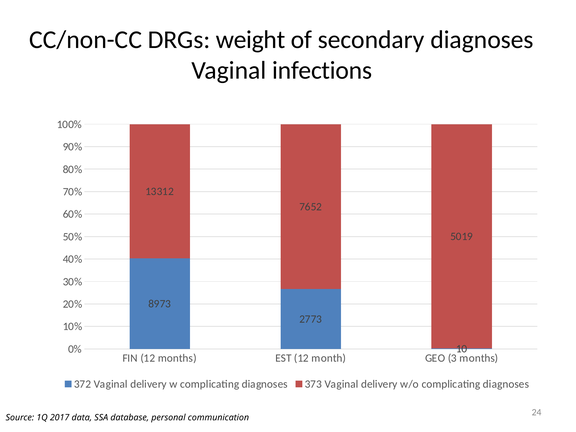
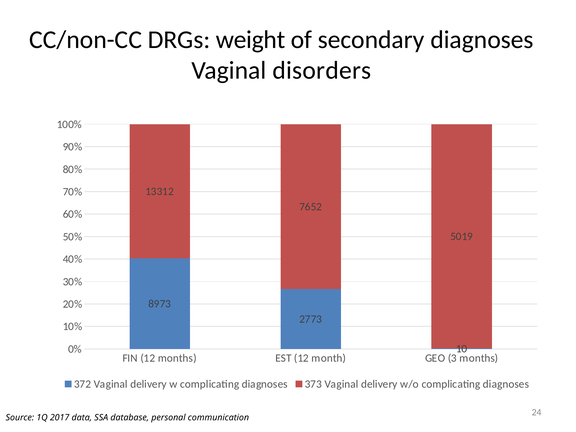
infections: infections -> disorders
